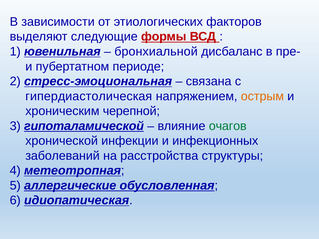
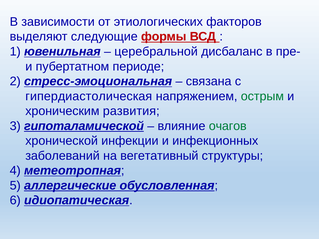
бронхиальной: бронхиальной -> церебральной
острым colour: orange -> green
черепной: черепной -> развития
расстройства: расстройства -> вегетативный
